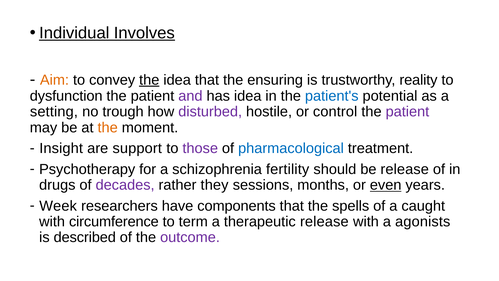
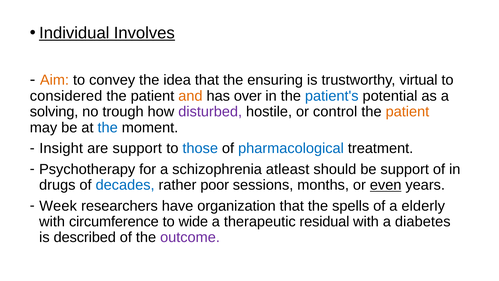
the at (149, 80) underline: present -> none
reality: reality -> virtual
dysfunction: dysfunction -> considered
and colour: purple -> orange
has idea: idea -> over
setting: setting -> solving
patient at (407, 112) colour: purple -> orange
the at (108, 127) colour: orange -> blue
those colour: purple -> blue
fertility: fertility -> atleast
be release: release -> support
decades colour: purple -> blue
they: they -> poor
components: components -> organization
caught: caught -> elderly
term: term -> wide
therapeutic release: release -> residual
agonists: agonists -> diabetes
